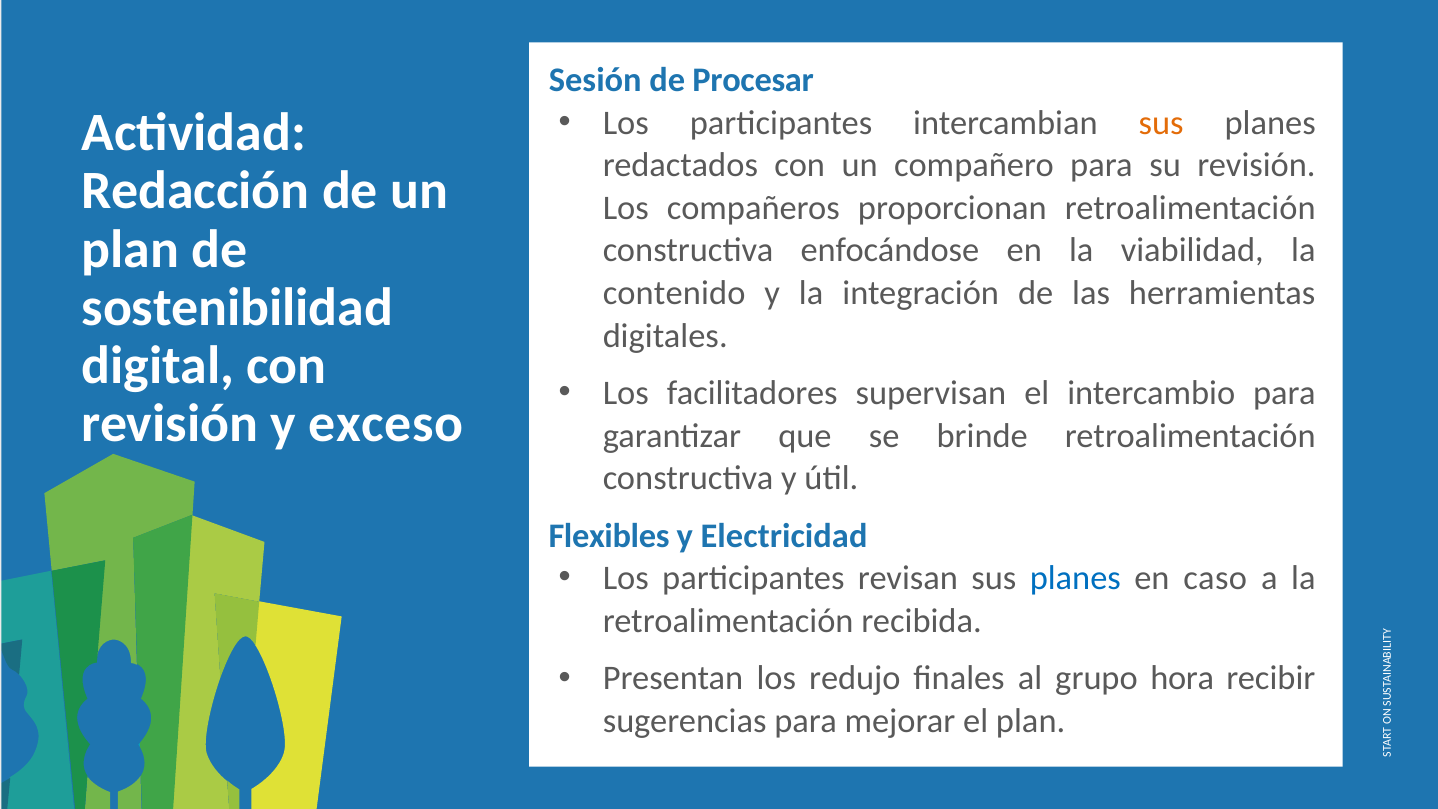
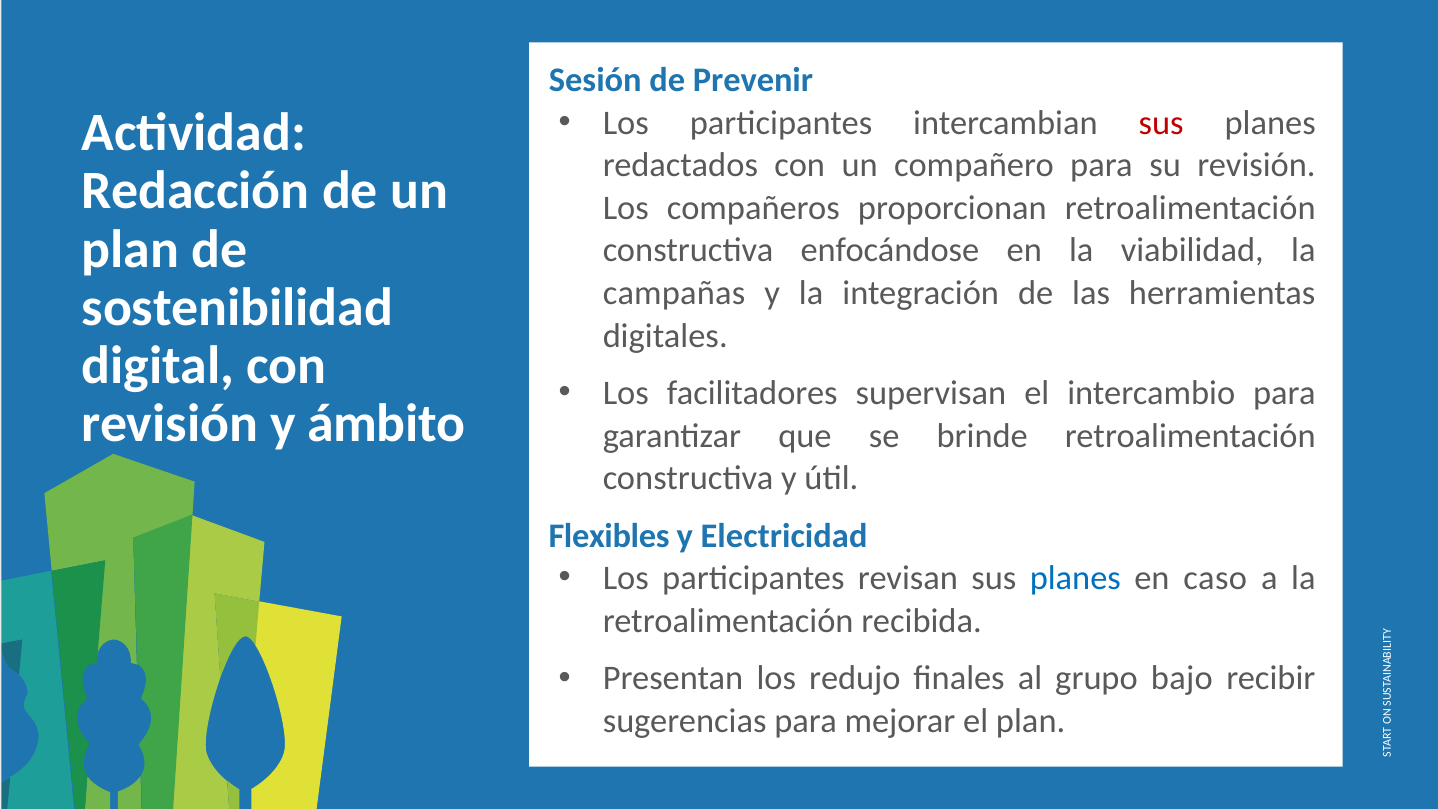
Procesar: Procesar -> Prevenir
sus at (1161, 123) colour: orange -> red
contenido: contenido -> campañas
exceso: exceso -> ámbito
hora: hora -> bajo
